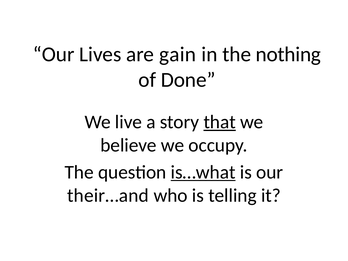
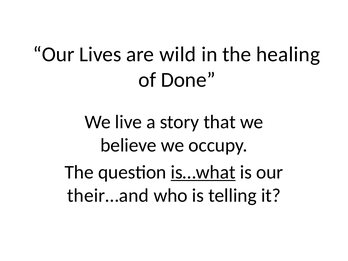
gain: gain -> wild
nothing: nothing -> healing
that underline: present -> none
